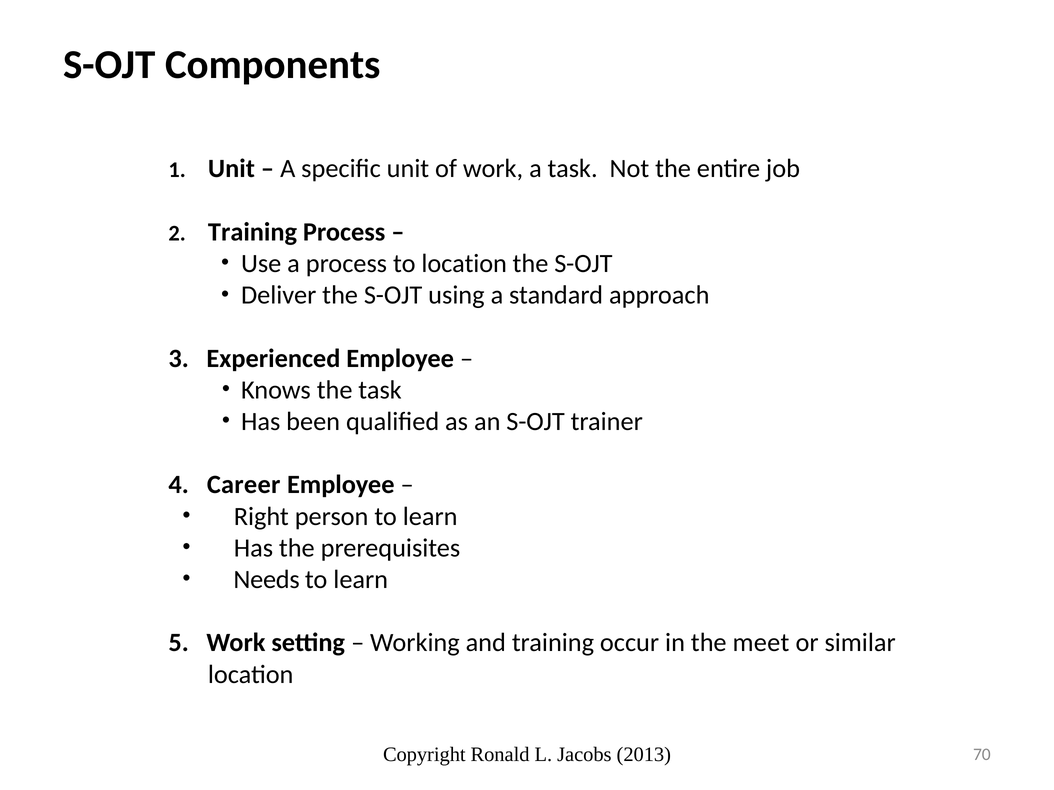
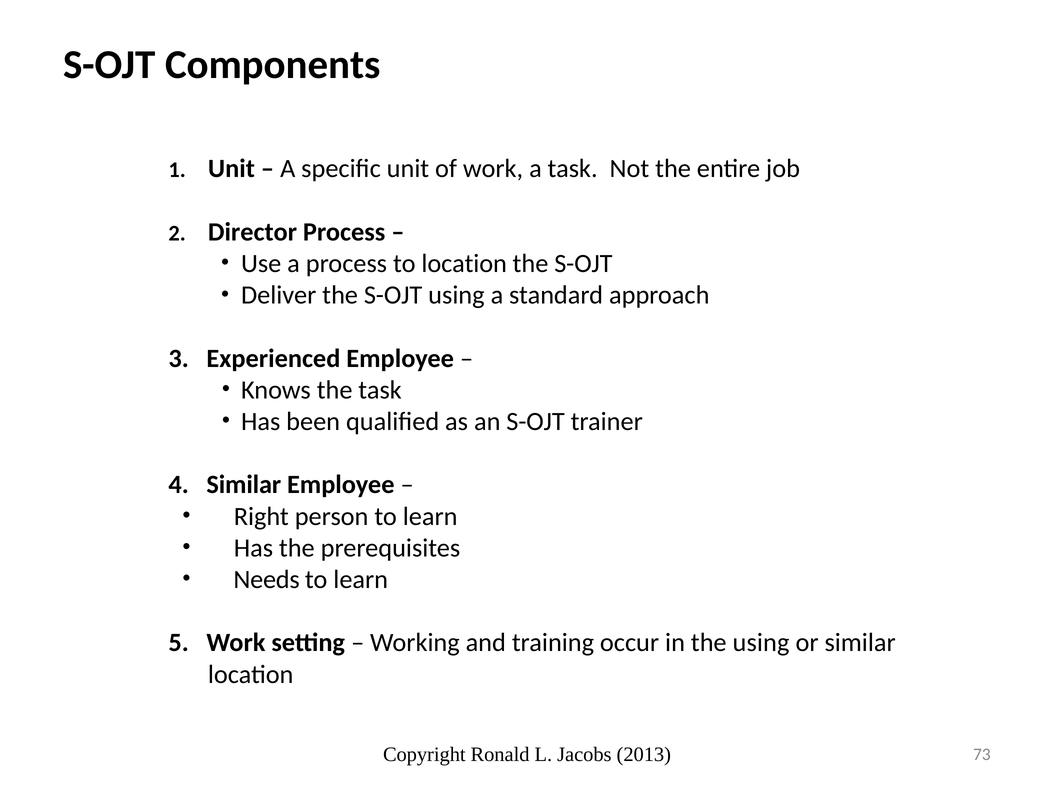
Training at (253, 232): Training -> Director
4 Career: Career -> Similar
the meet: meet -> using
70: 70 -> 73
